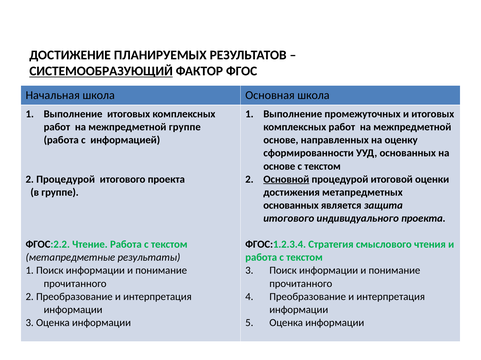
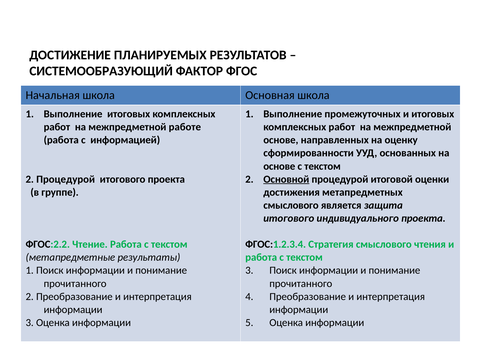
СИСТЕМООБРАЗУЮЩИЙ underline: present -> none
межпредметной группе: группе -> работе
основанных at (291, 206): основанных -> смыслового
